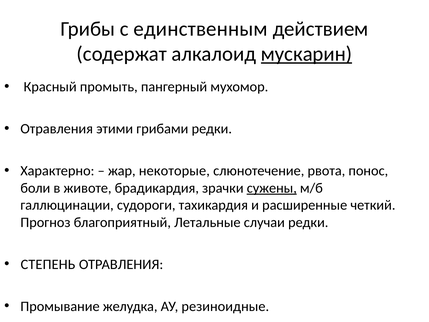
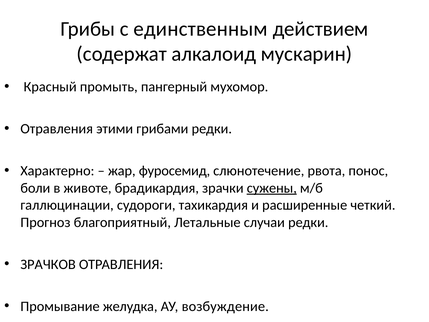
мускарин underline: present -> none
некоторые: некоторые -> фуросемид
СТЕПЕНЬ: СТЕПЕНЬ -> ЗРАЧКОВ
резиноидные: резиноидные -> возбуждение
